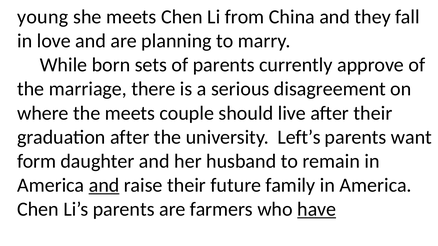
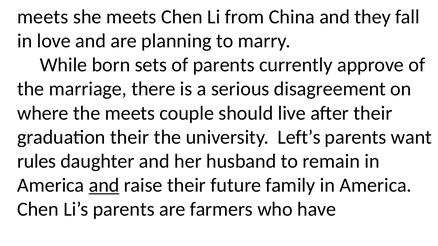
young at (43, 17): young -> meets
graduation after: after -> their
form: form -> rules
have underline: present -> none
